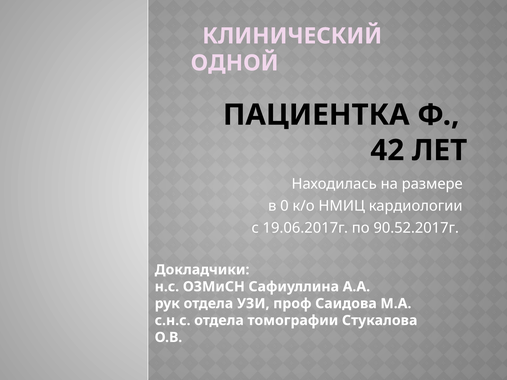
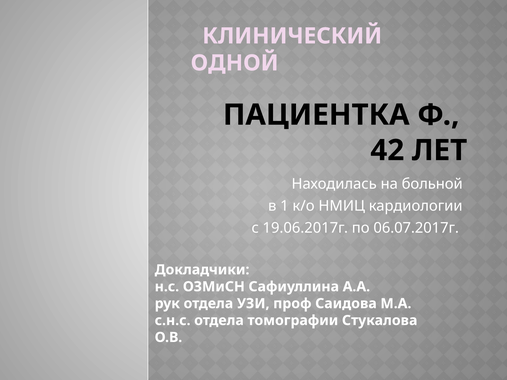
размере: размере -> больной
0: 0 -> 1
90.52.2017г: 90.52.2017г -> 06.07.2017г
